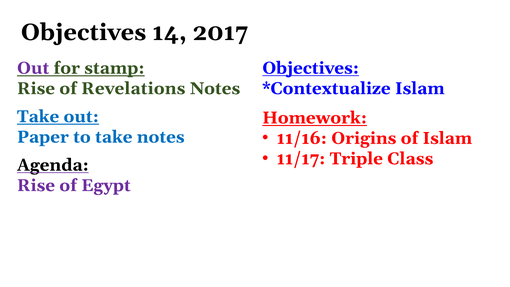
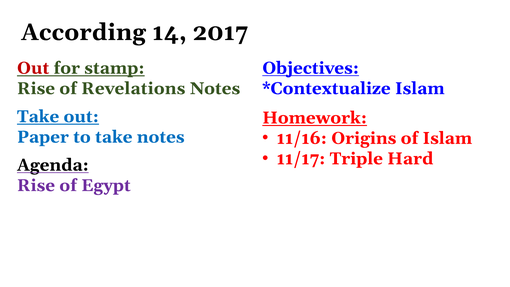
Objectives at (84, 32): Objectives -> According
Out at (33, 68) colour: purple -> red
Class: Class -> Hard
